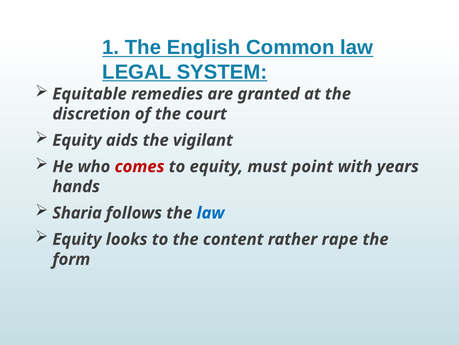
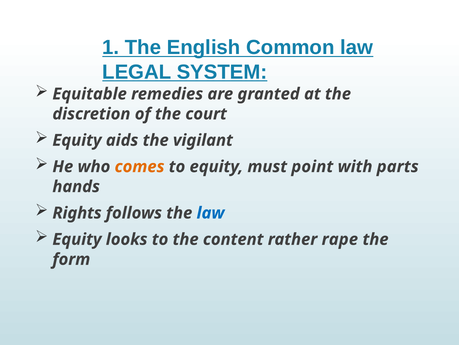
comes colour: red -> orange
years: years -> parts
Sharia: Sharia -> Rights
